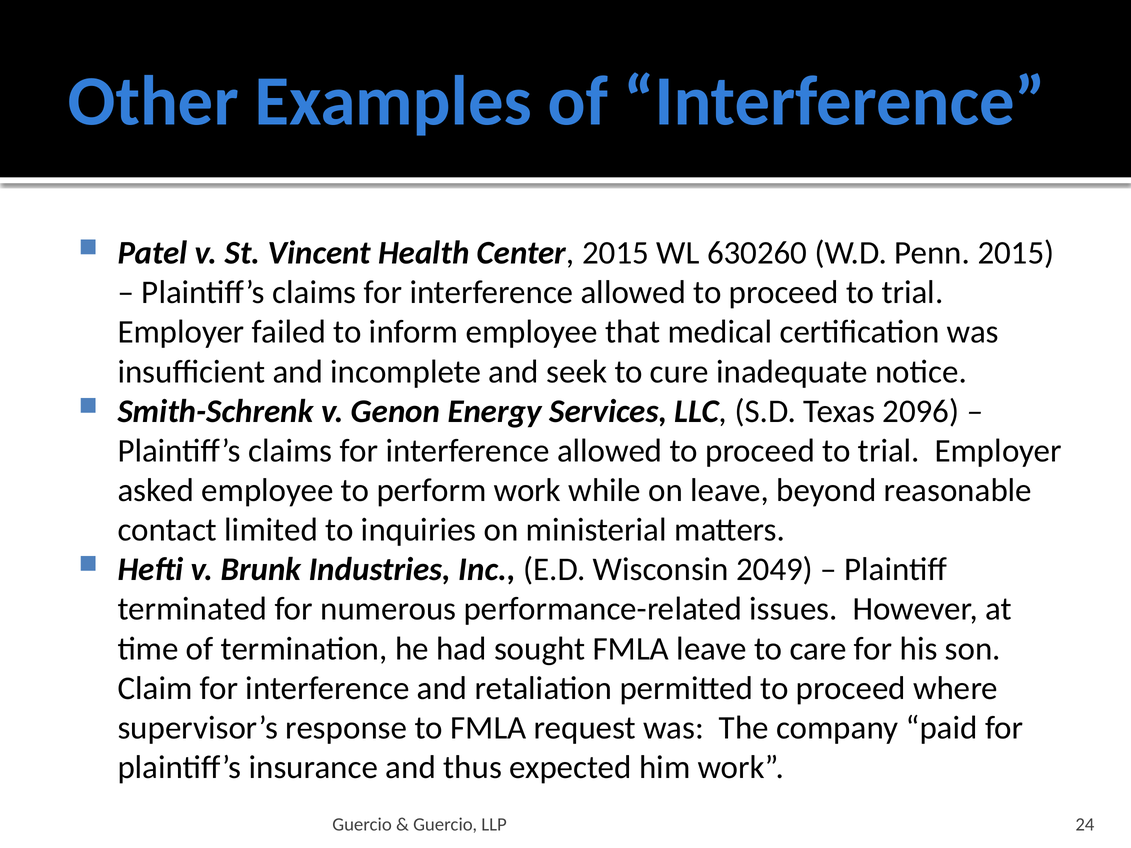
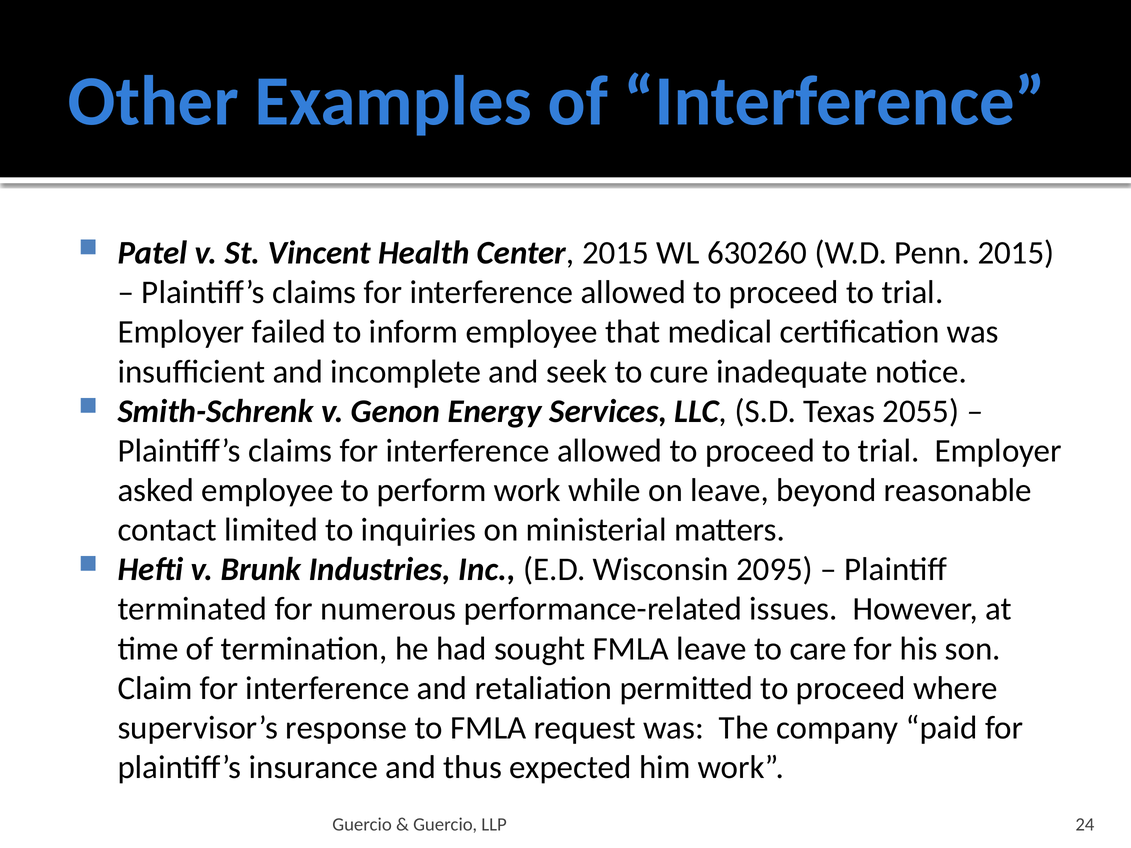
2096: 2096 -> 2055
2049: 2049 -> 2095
